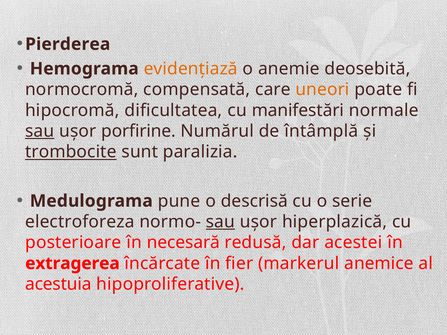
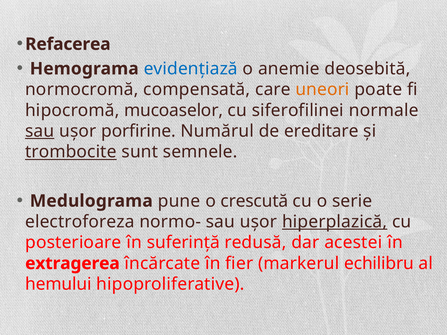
Pierderea: Pierderea -> Refacerea
evidenţiază colour: orange -> blue
dificultatea: dificultatea -> mucoaselor
manifestări: manifestări -> siferofilinei
întâmplă: întâmplă -> ereditare
paralizia: paralizia -> semnele
descrisă: descrisă -> crescută
sau at (220, 222) underline: present -> none
hiperplazică underline: none -> present
necesară: necesară -> suferinţă
anemice: anemice -> echilibru
acestuia: acestuia -> hemului
